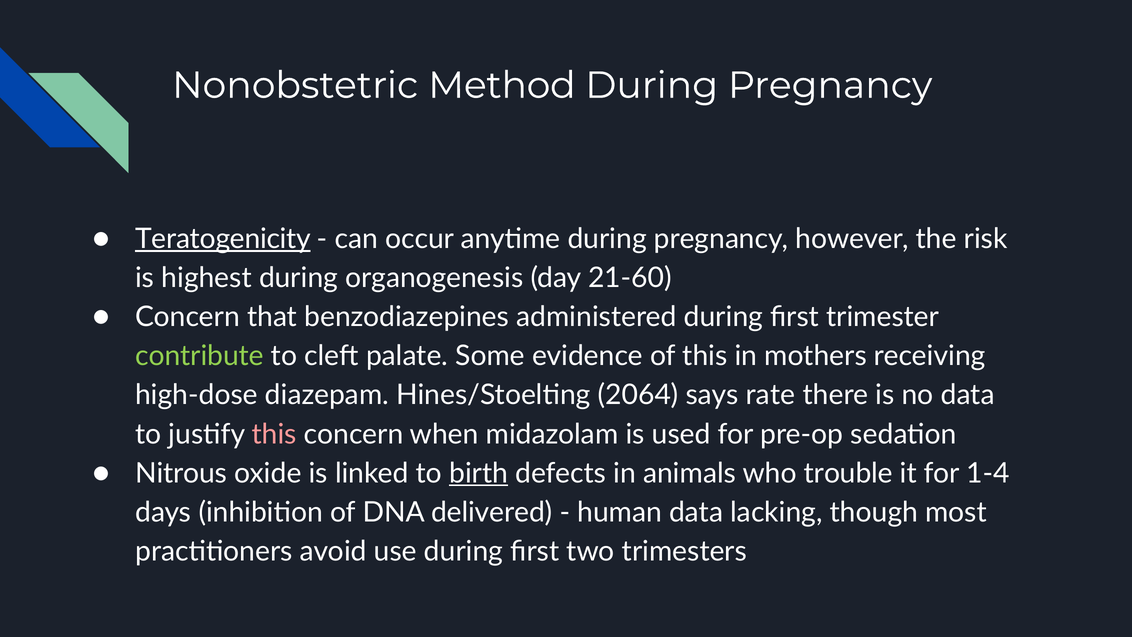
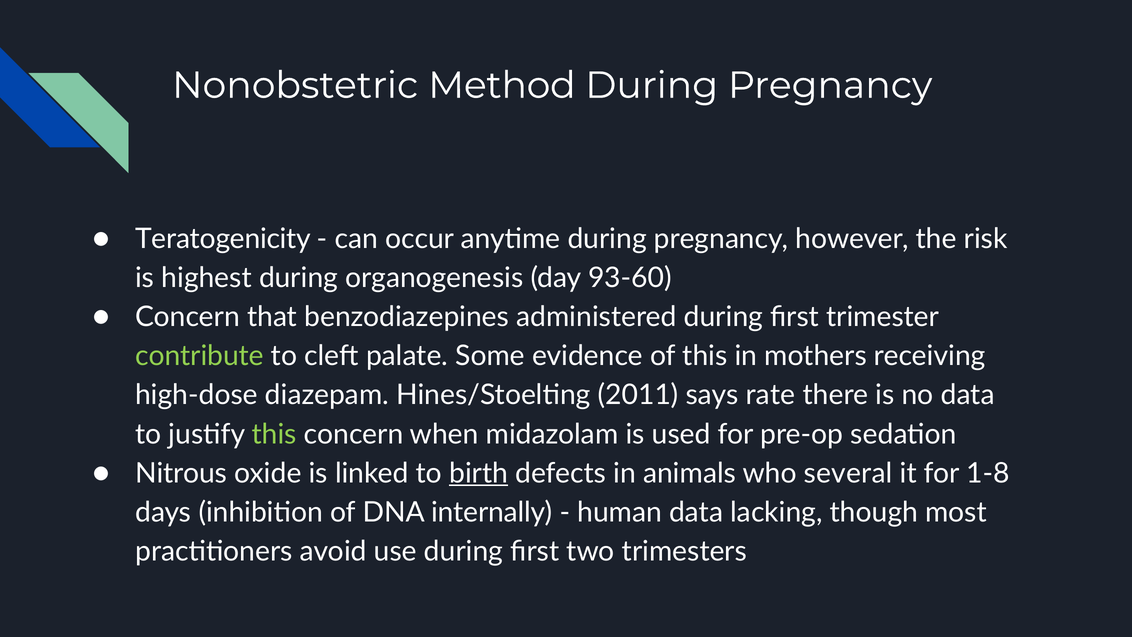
Teratogenicity underline: present -> none
21-60: 21-60 -> 93-60
2064: 2064 -> 2011
this at (274, 434) colour: pink -> light green
trouble: trouble -> several
1-4: 1-4 -> 1-8
delivered: delivered -> internally
